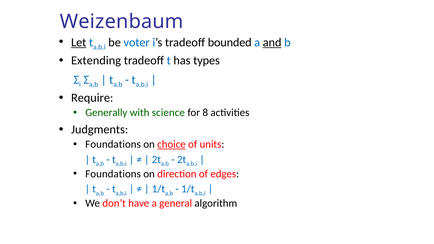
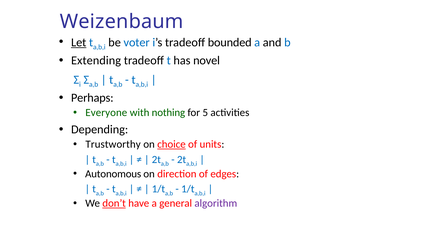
and underline: present -> none
types: types -> novel
Require: Require -> Perhaps
Generally: Generally -> Everyone
science: science -> nothing
8: 8 -> 5
Judgments: Judgments -> Depending
Foundations at (113, 144): Foundations -> Trustworthy
Foundations at (113, 174): Foundations -> Autonomous
don’t underline: none -> present
algorithm colour: black -> purple
